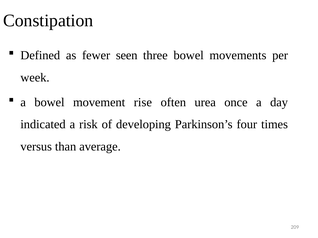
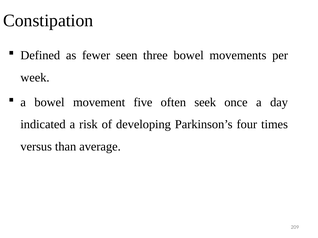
rise: rise -> five
urea: urea -> seek
